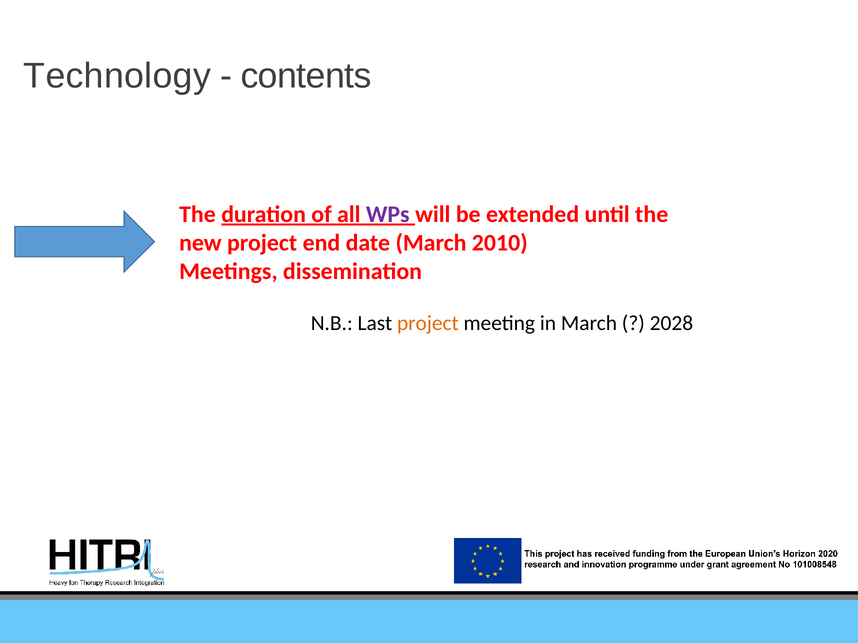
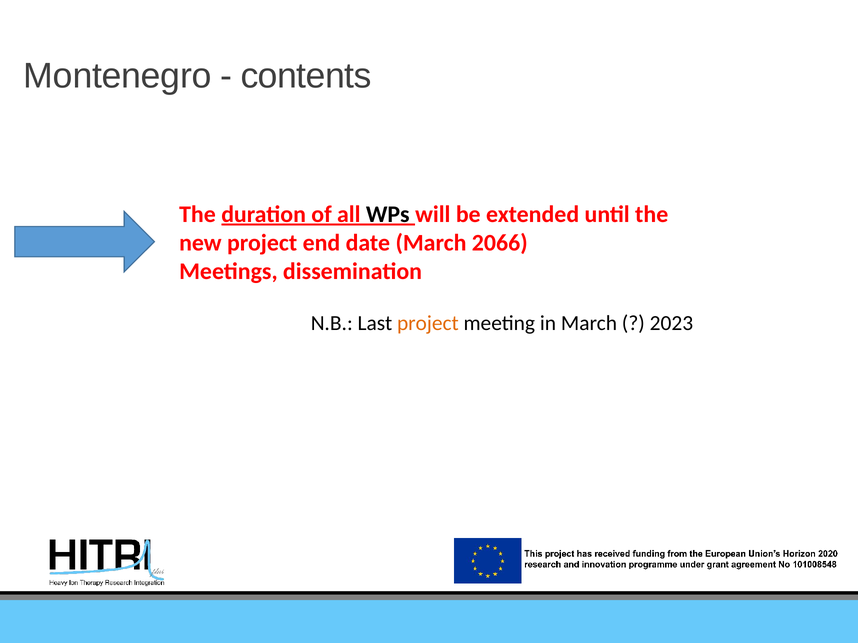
Technology: Technology -> Montenegro
WPs colour: purple -> black
2010: 2010 -> 2066
2028: 2028 -> 2023
